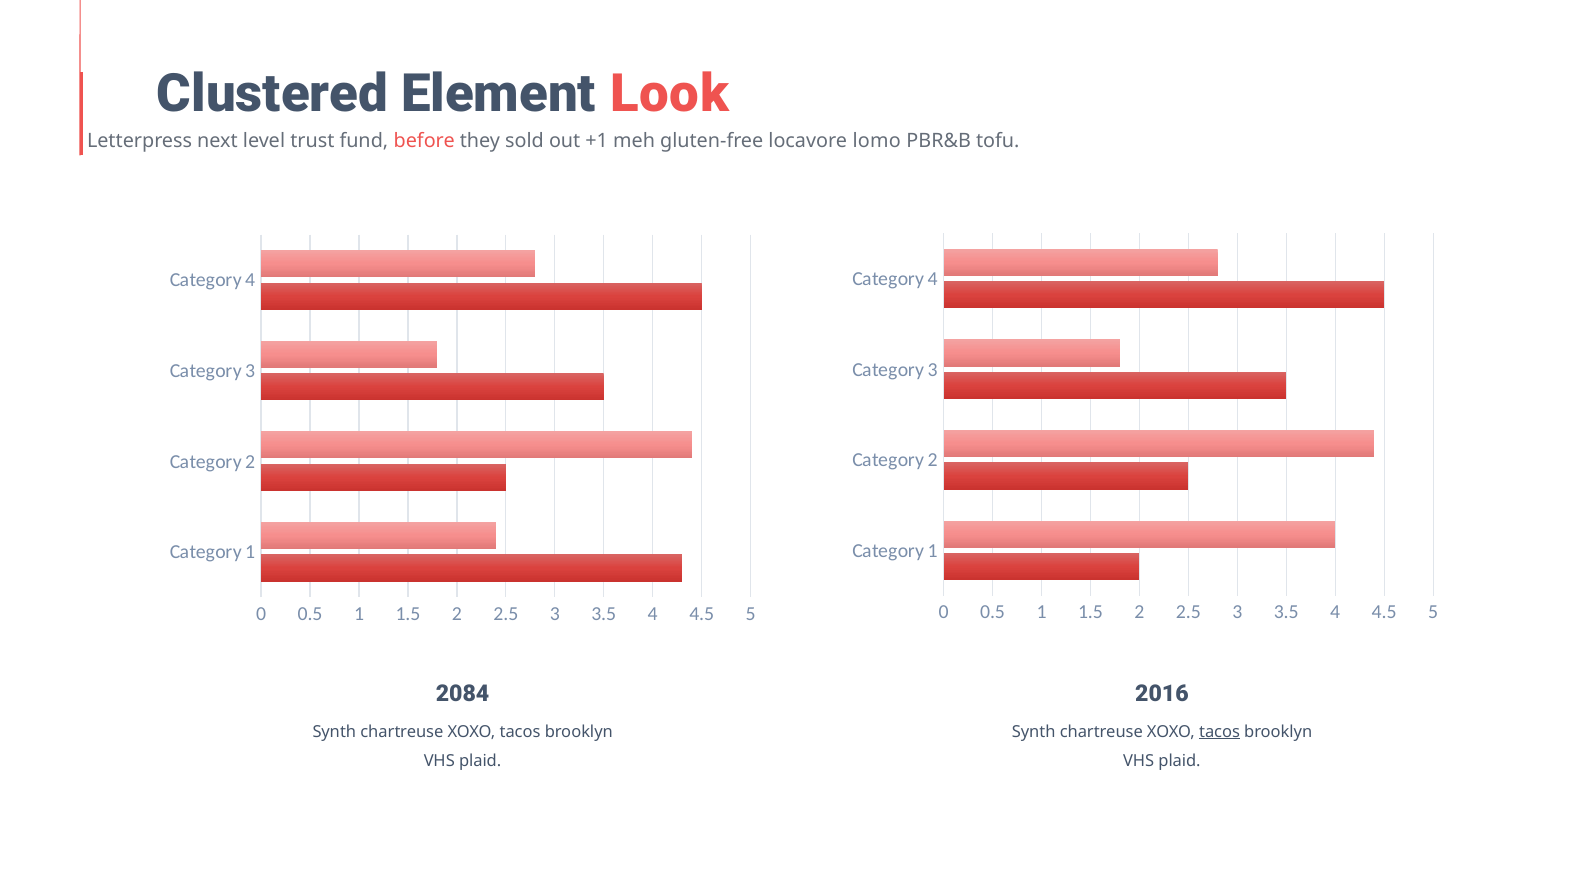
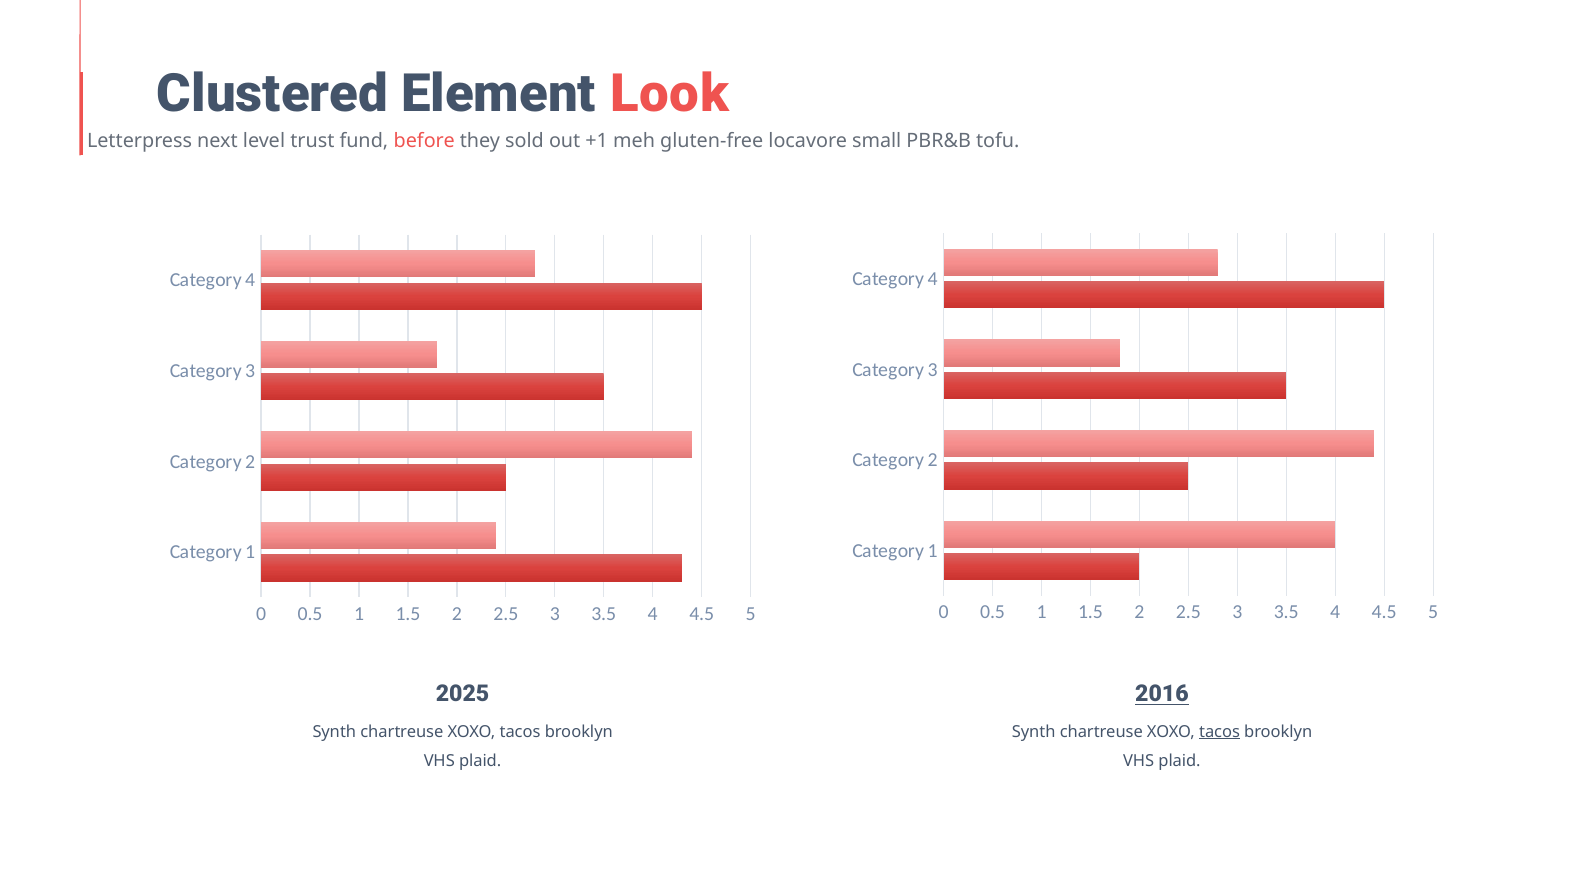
lomo: lomo -> small
2084: 2084 -> 2025
2016 underline: none -> present
